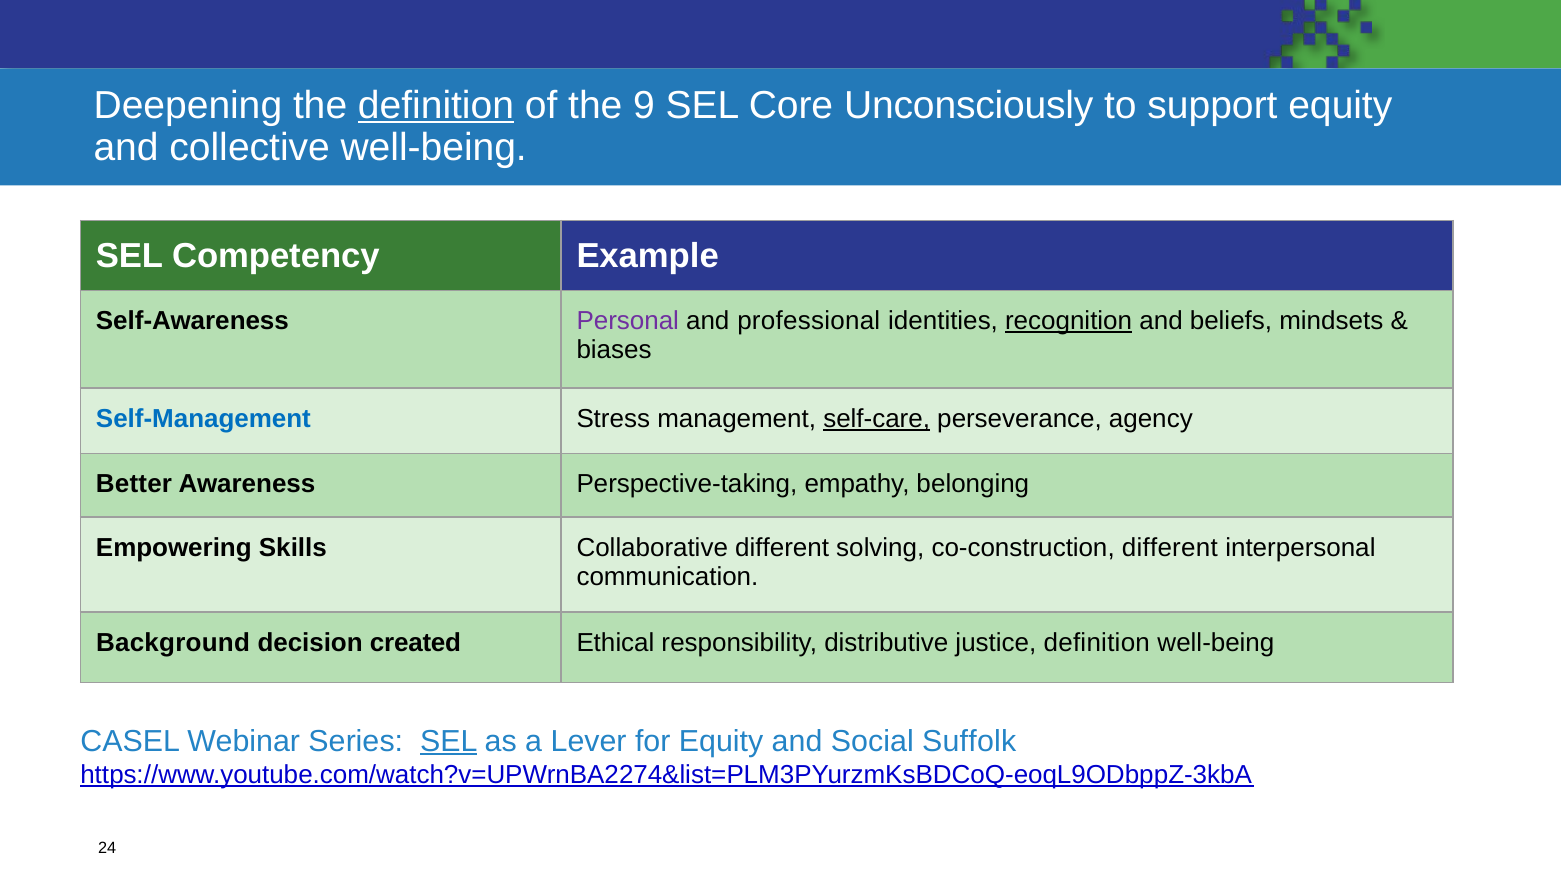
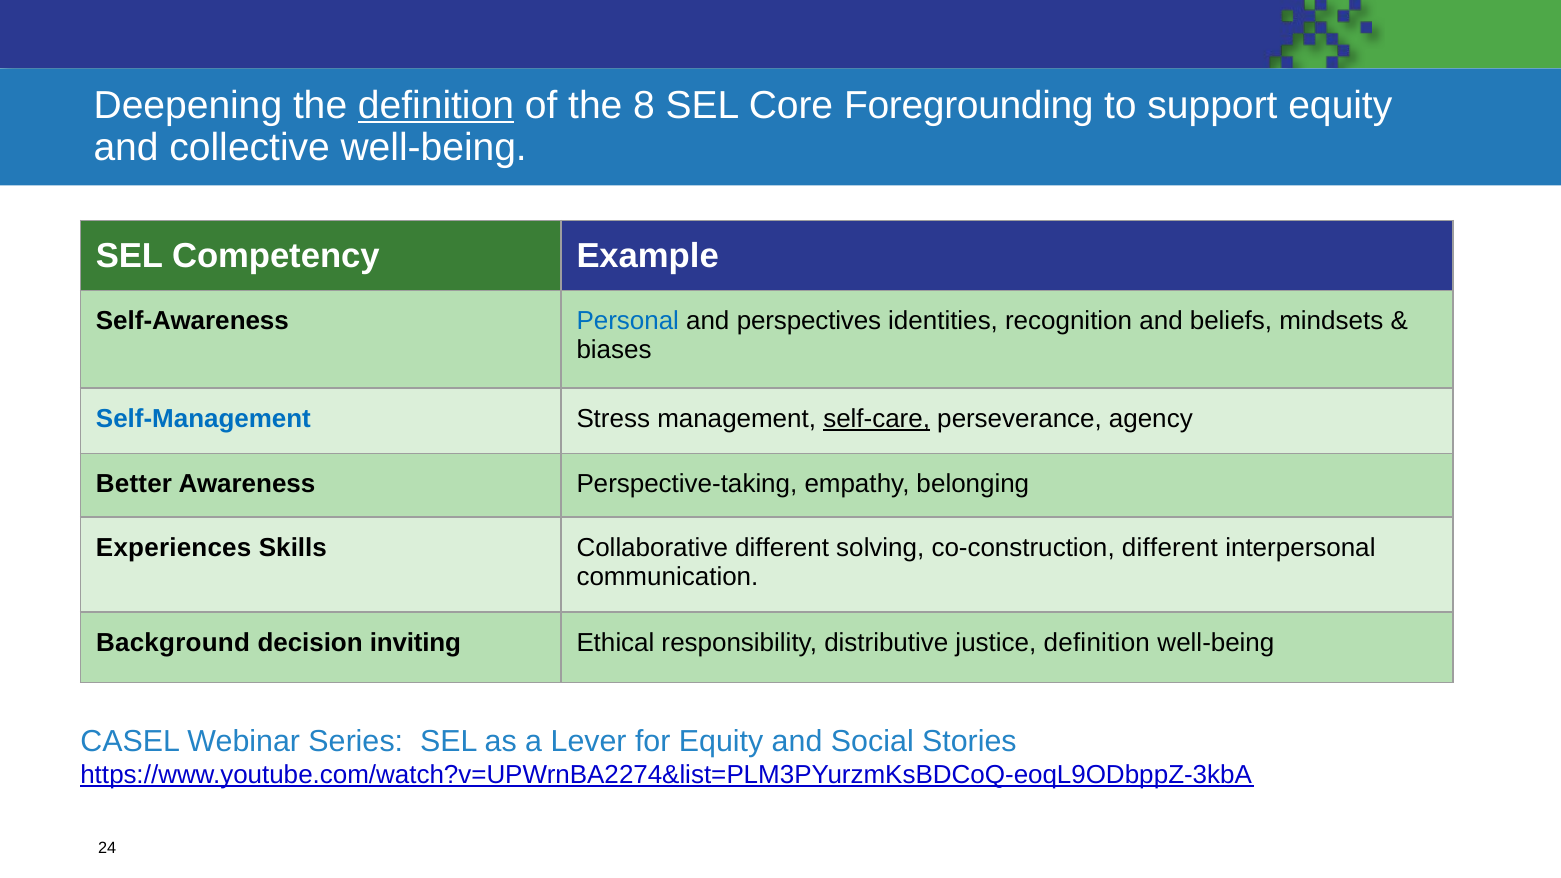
9: 9 -> 8
Unconsciously: Unconsciously -> Foregrounding
Personal colour: purple -> blue
professional: professional -> perspectives
recognition underline: present -> none
Empowering: Empowering -> Experiences
created: created -> inviting
SEL at (449, 741) underline: present -> none
Suffolk: Suffolk -> Stories
